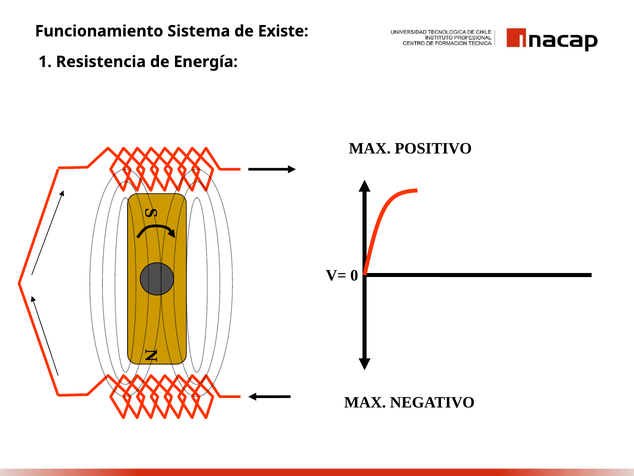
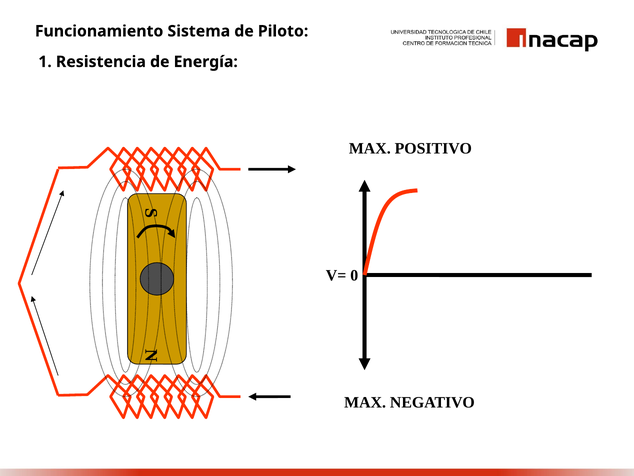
Existe: Existe -> Piloto
